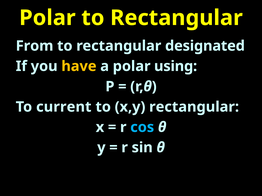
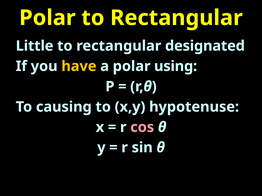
From: From -> Little
current: current -> causing
x,y rectangular: rectangular -> hypotenuse
cos colour: light blue -> pink
